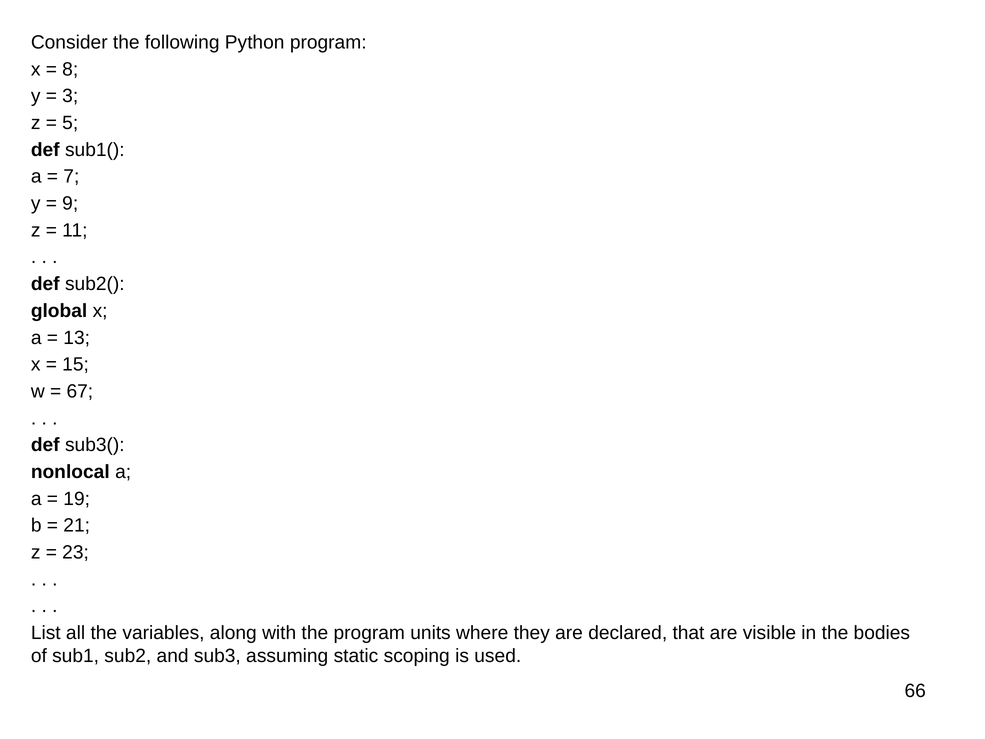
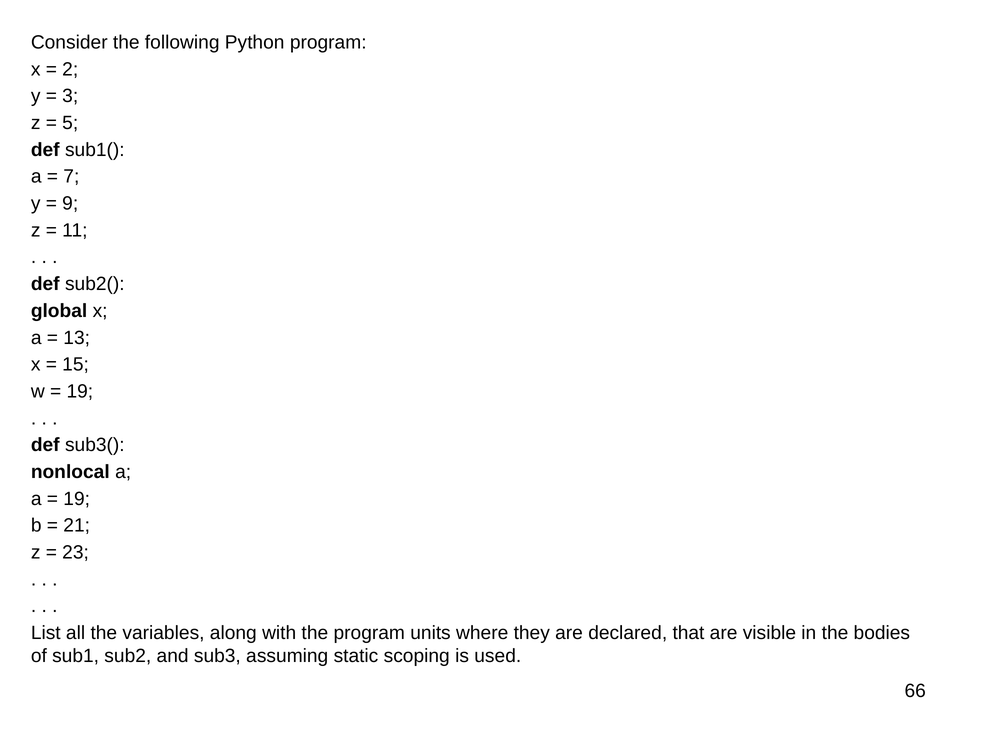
8: 8 -> 2
67 at (80, 391): 67 -> 19
